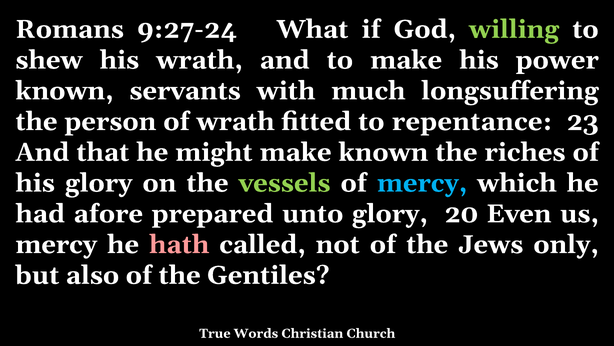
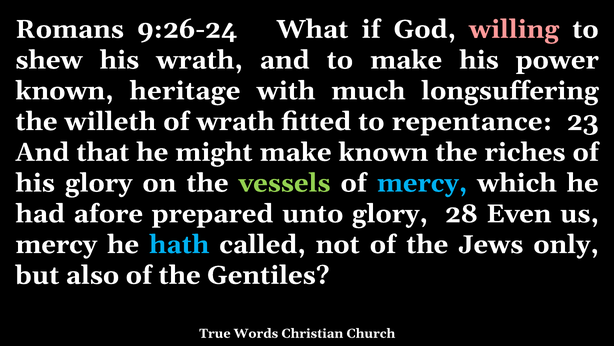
9:27-24: 9:27-24 -> 9:26-24
willing colour: light green -> pink
servants: servants -> heritage
person: person -> willeth
20: 20 -> 28
hath colour: pink -> light blue
